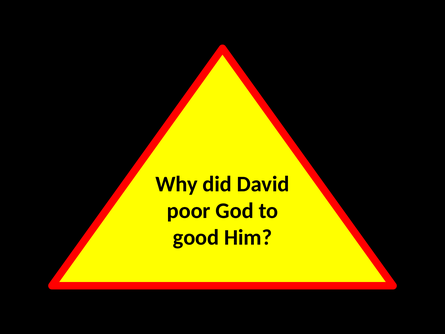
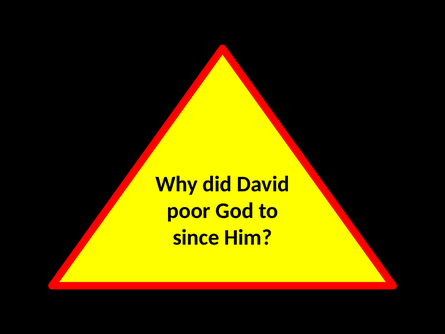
good: good -> since
